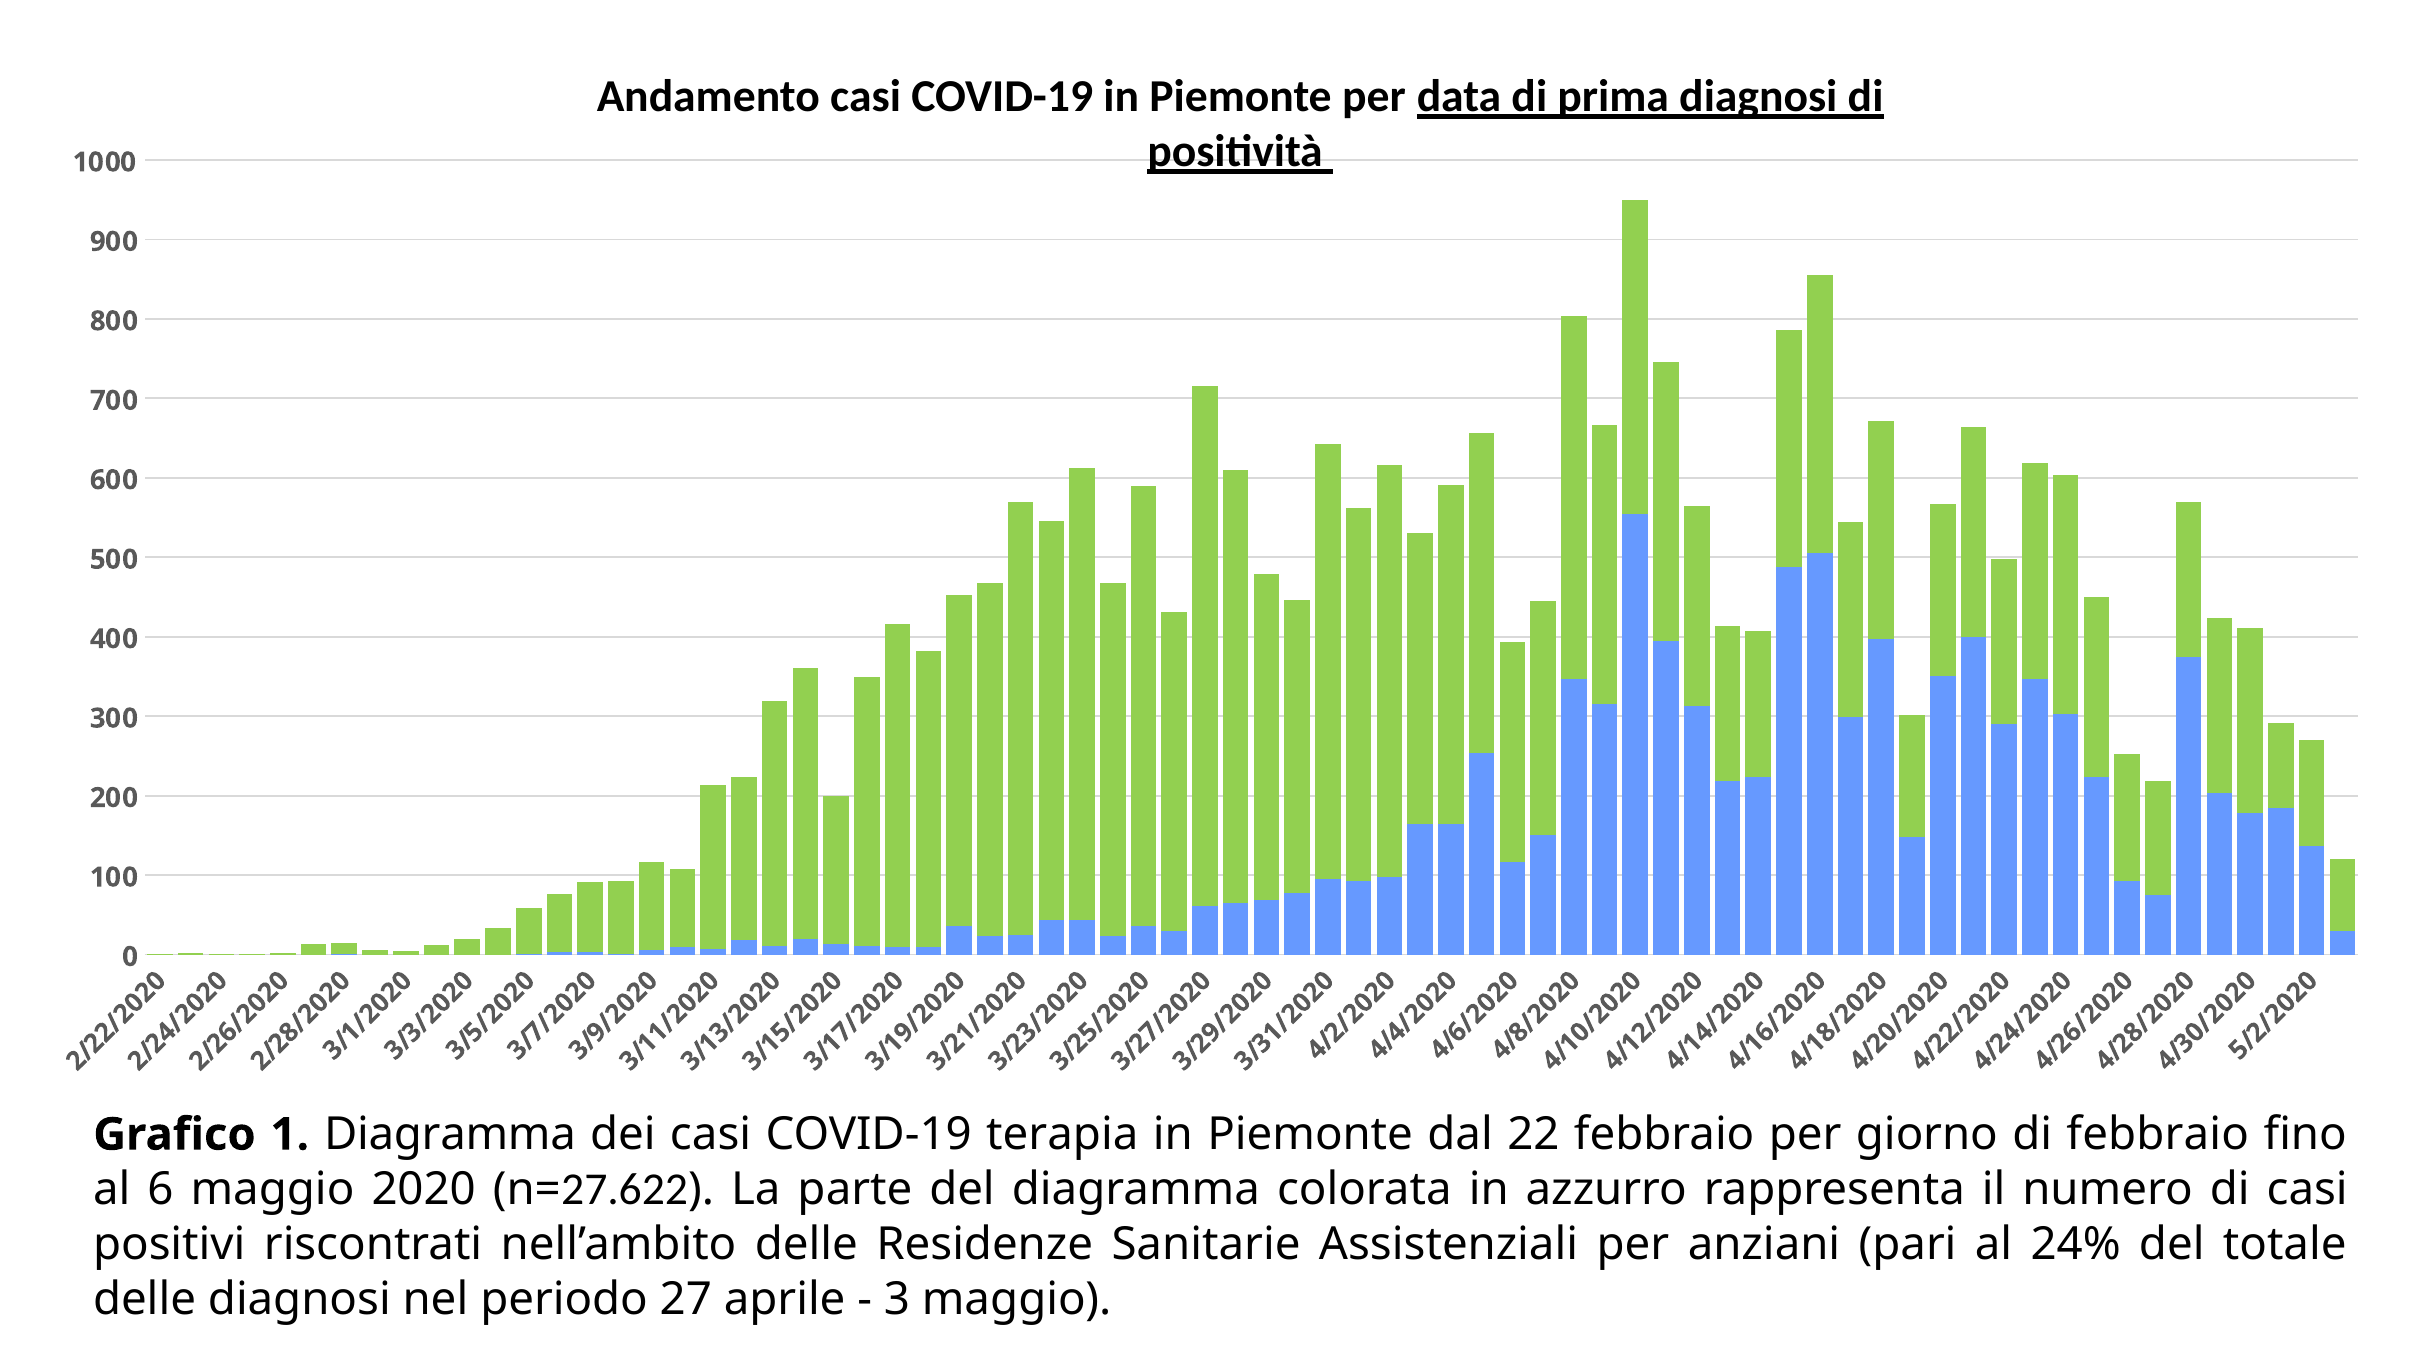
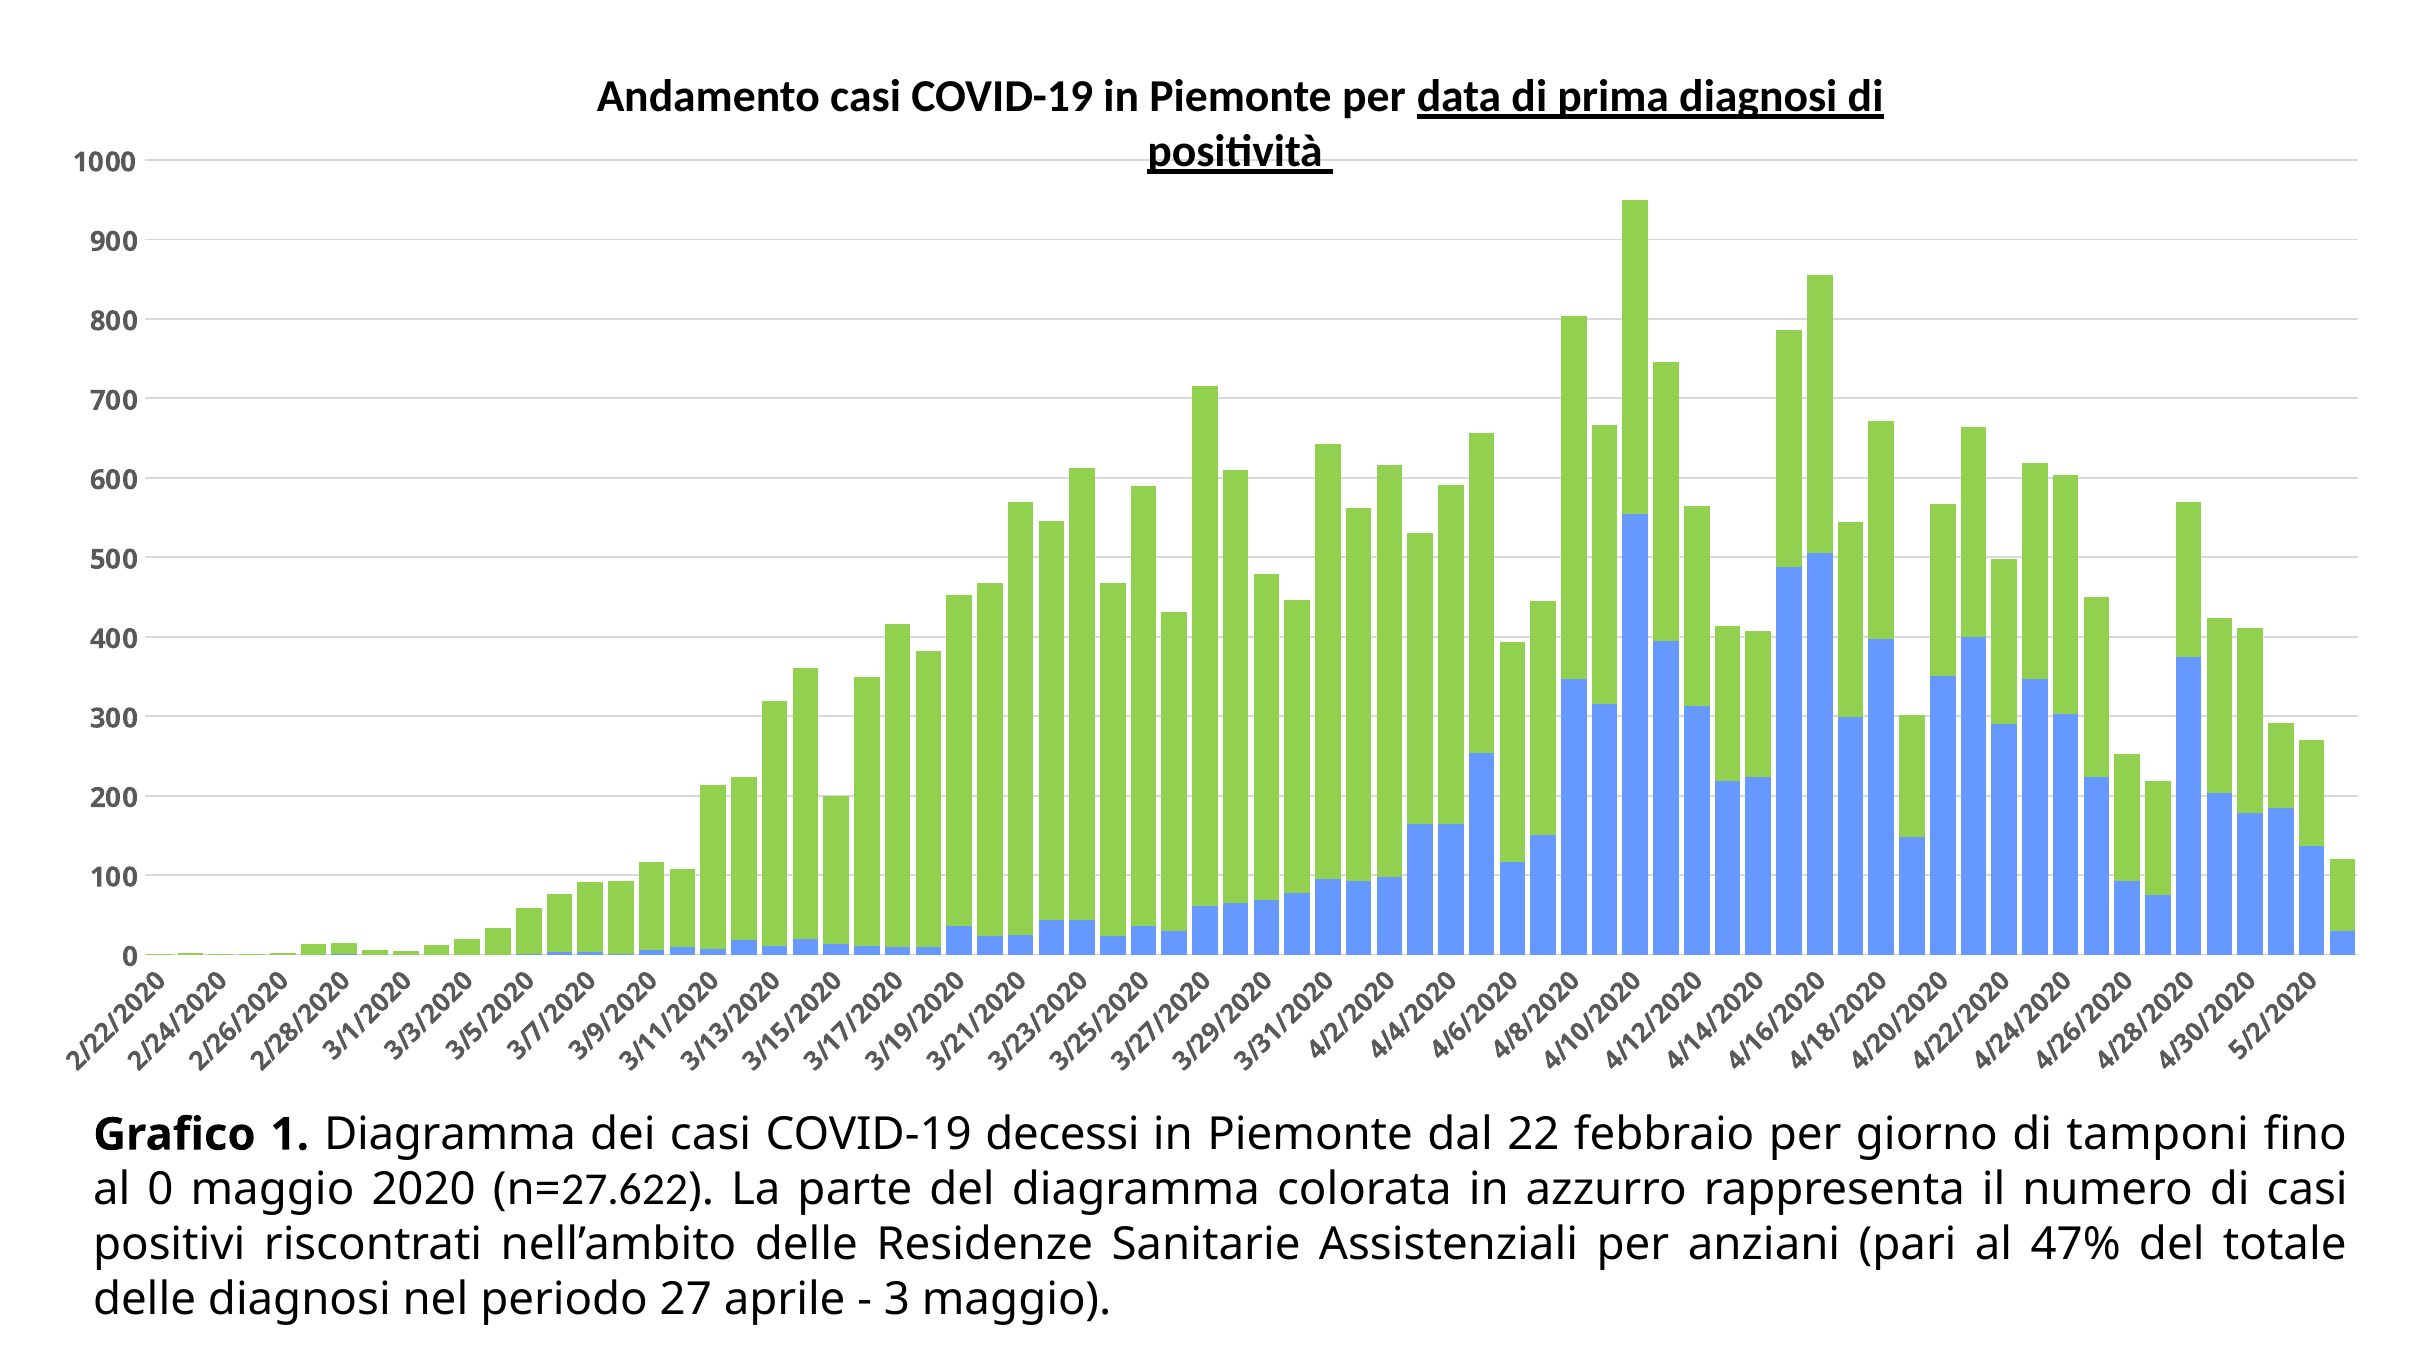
terapia: terapia -> decessi
di febbraio: febbraio -> tamponi
al 6: 6 -> 0
24%: 24% -> 47%
